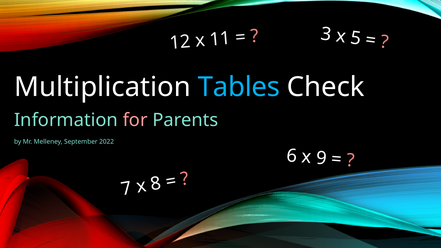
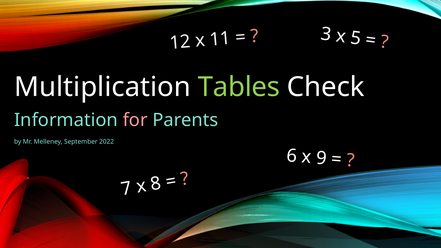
Tables colour: light blue -> light green
